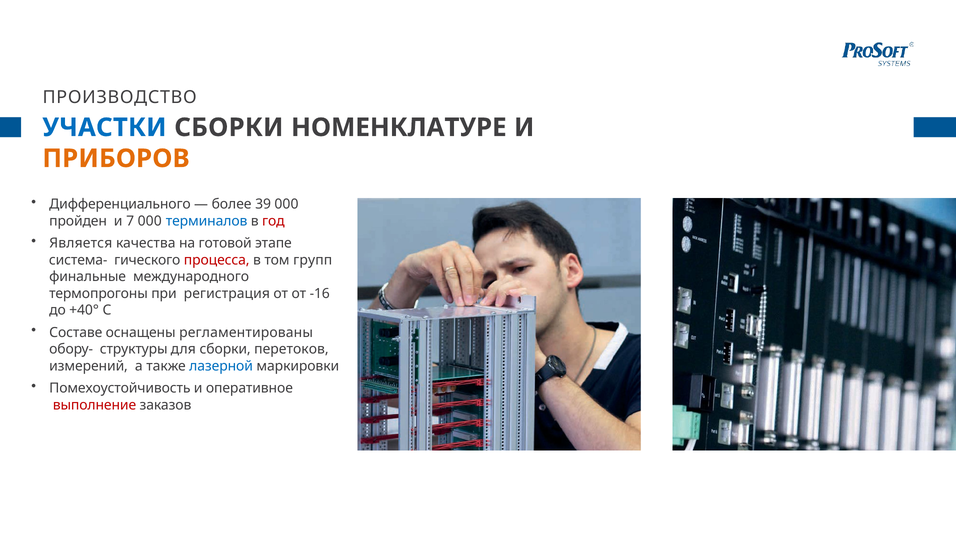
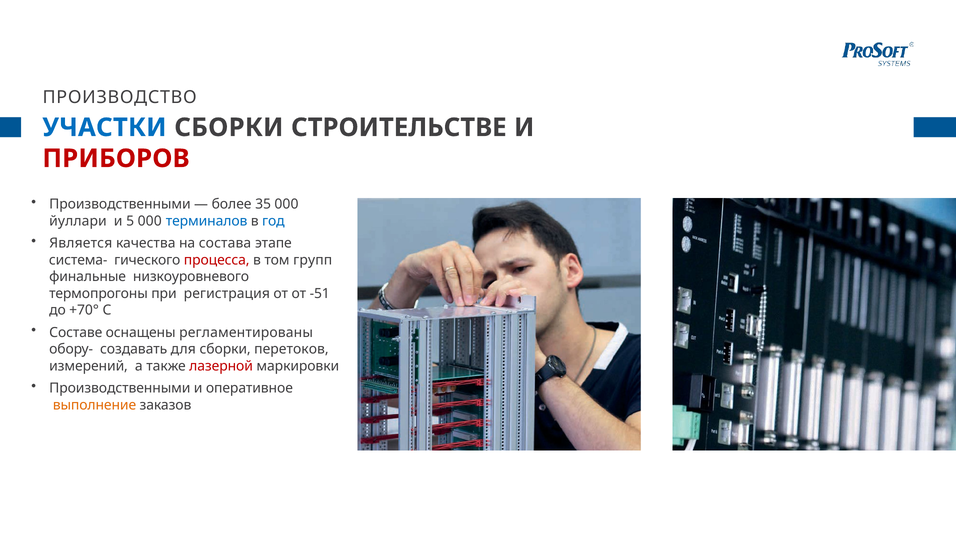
НОМЕНКЛАТУРЕ: НОМЕНКЛАТУРЕ -> СТРОИТЕЛЬСТВЕ
ПРИБОРОВ colour: orange -> red
Дифференциального at (120, 204): Дифференциального -> Производственными
39: 39 -> 35
пройден: пройден -> йуллари
7: 7 -> 5
год colour: red -> blue
готовой: готовой -> состава
международного: международного -> низкоуровневого
-16: -16 -> -51
+40°: +40° -> +70°
структуры: структуры -> создавать
лазерной colour: blue -> red
Помехоустойчивость at (120, 388): Помехоустойчивость -> Производственными
выполнение colour: red -> orange
